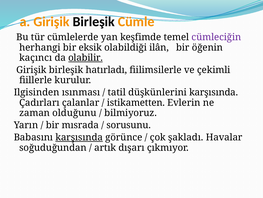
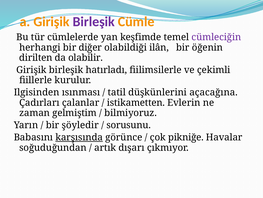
Birleşik at (94, 22) colour: black -> purple
eksik: eksik -> diğer
kaçıncı: kaçıncı -> dirilten
olabilir underline: present -> none
düşkünlerini karşısında: karşısında -> açacağına
olduğunu: olduğunu -> gelmiştim
mısrada: mısrada -> şöyledir
şakladı: şakladı -> pikniğe
